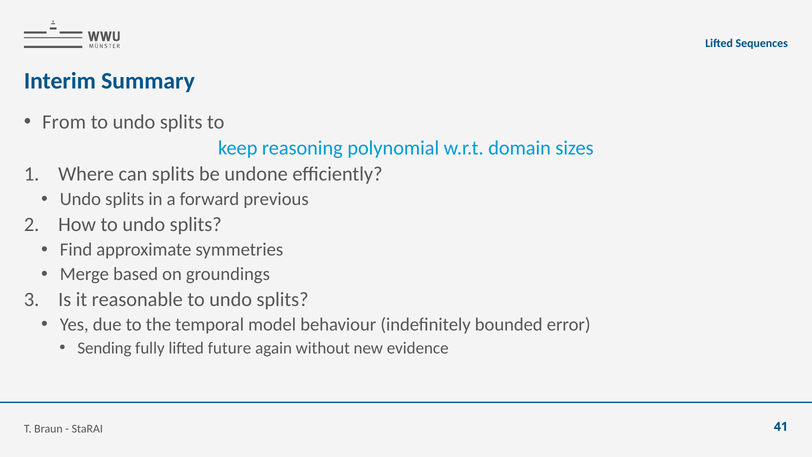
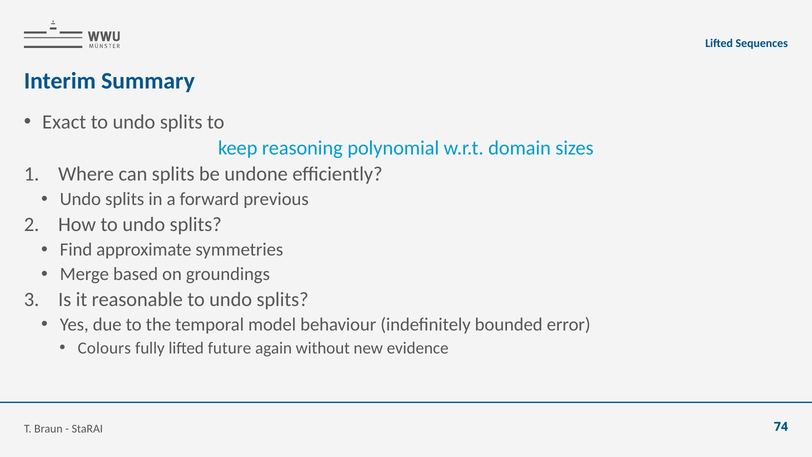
From: From -> Exact
Sending: Sending -> Colours
41: 41 -> 74
